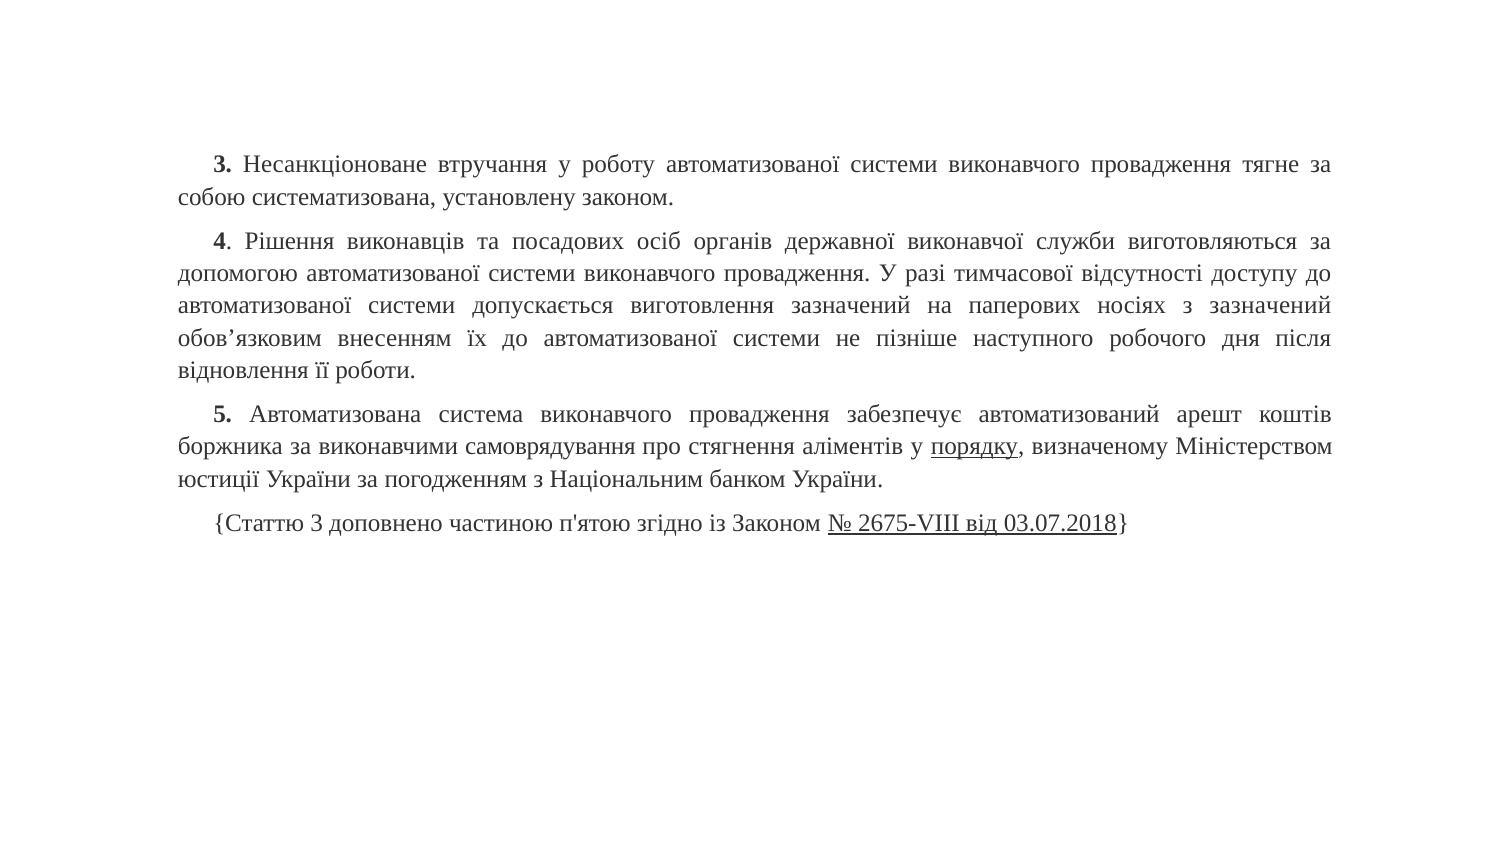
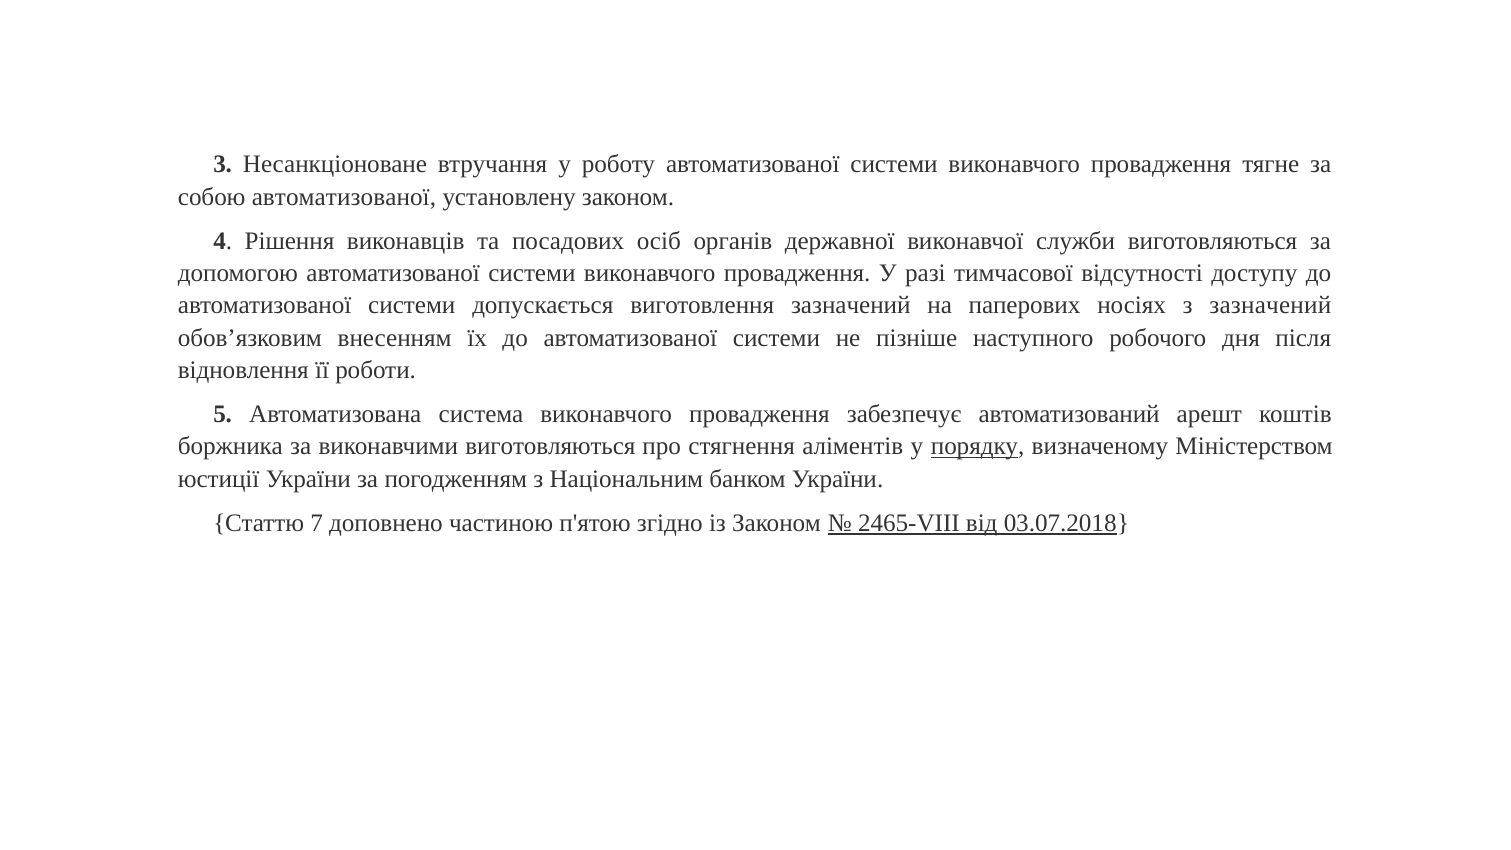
собою систематизована: систематизована -> автоматизованої
виконавчими самоврядування: самоврядування -> виготовляються
Статтю 3: 3 -> 7
2675-VIII: 2675-VIII -> 2465-VIII
